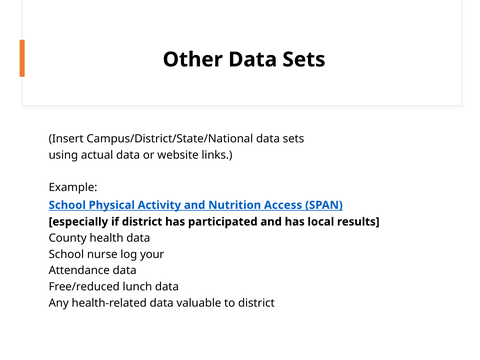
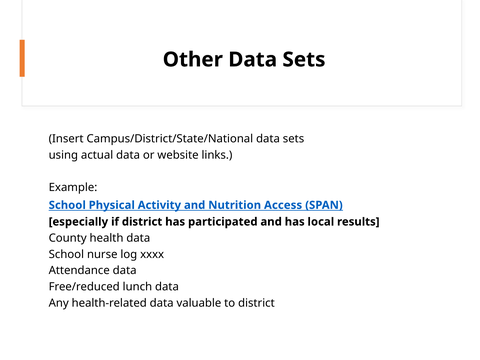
your: your -> xxxx
